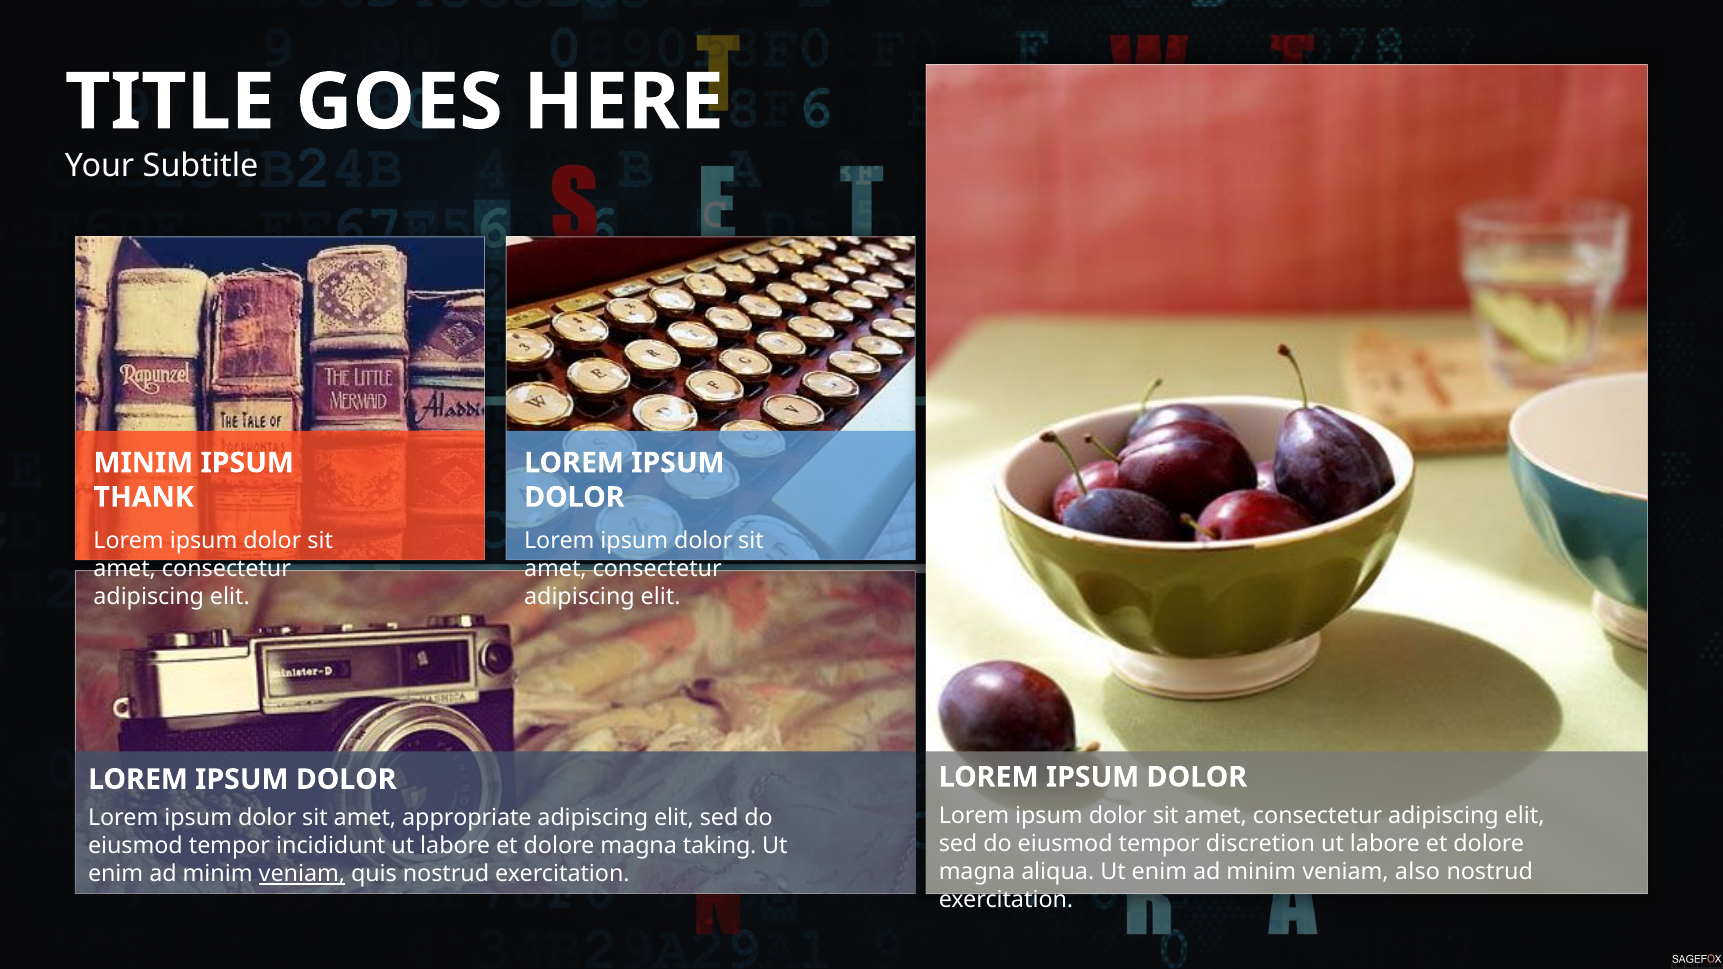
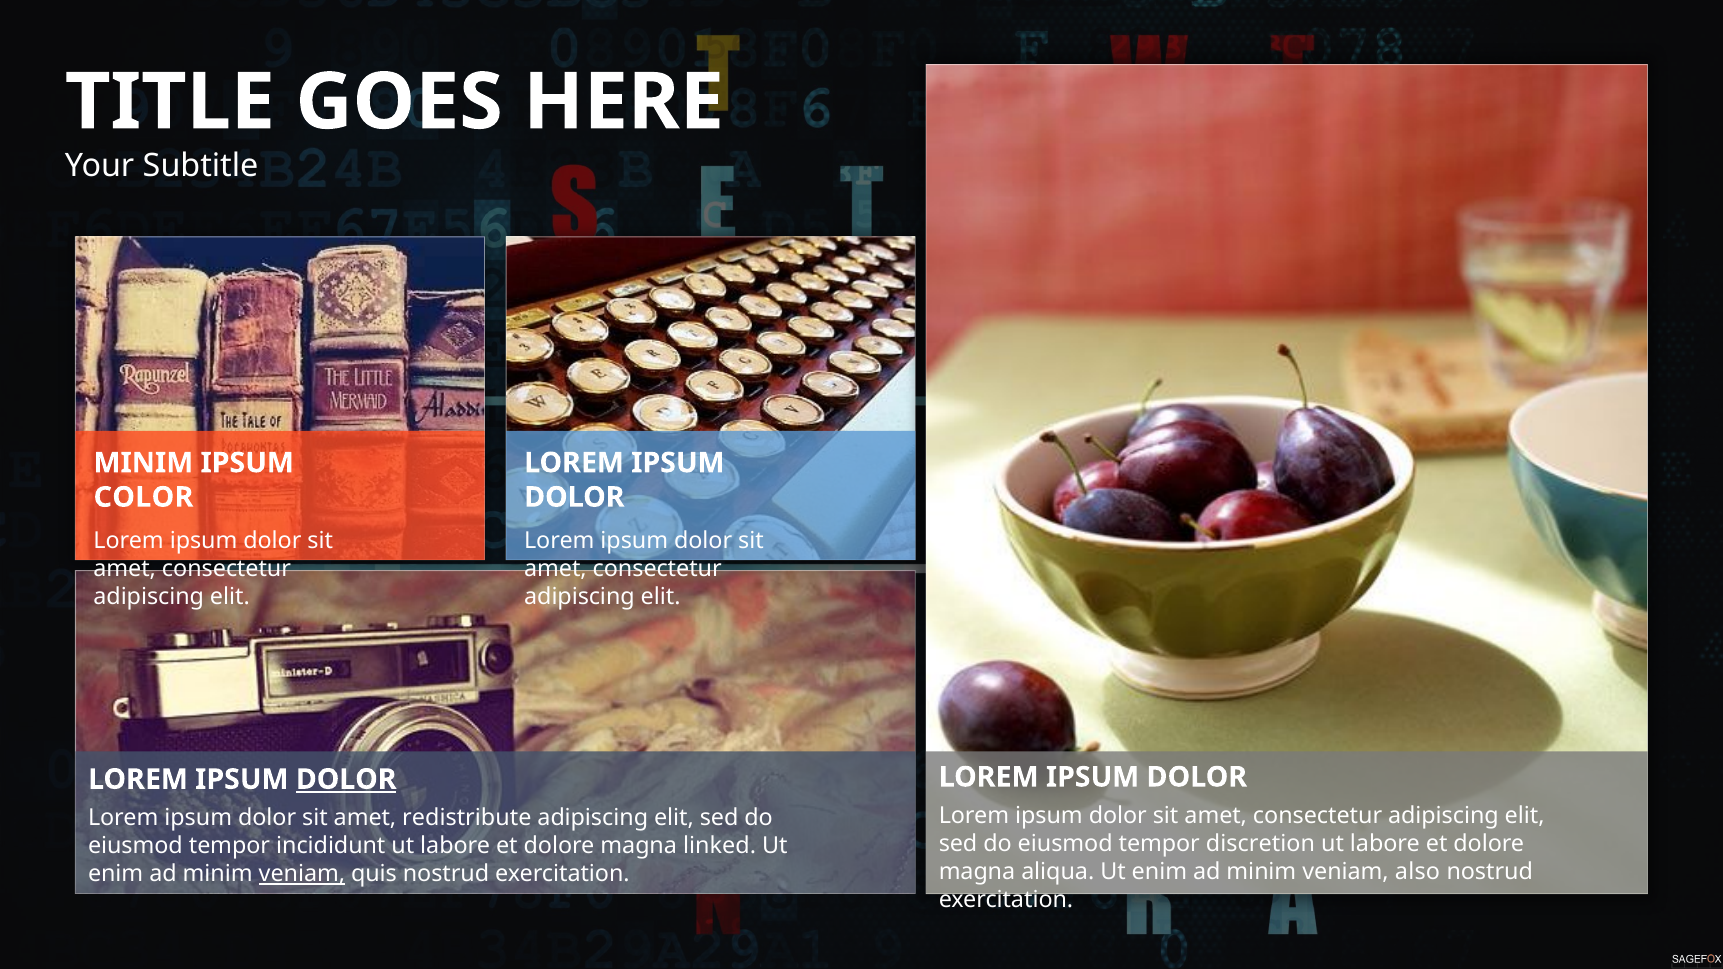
THANK: THANK -> COLOR
DOLOR at (346, 780) underline: none -> present
appropriate: appropriate -> redistribute
taking: taking -> linked
